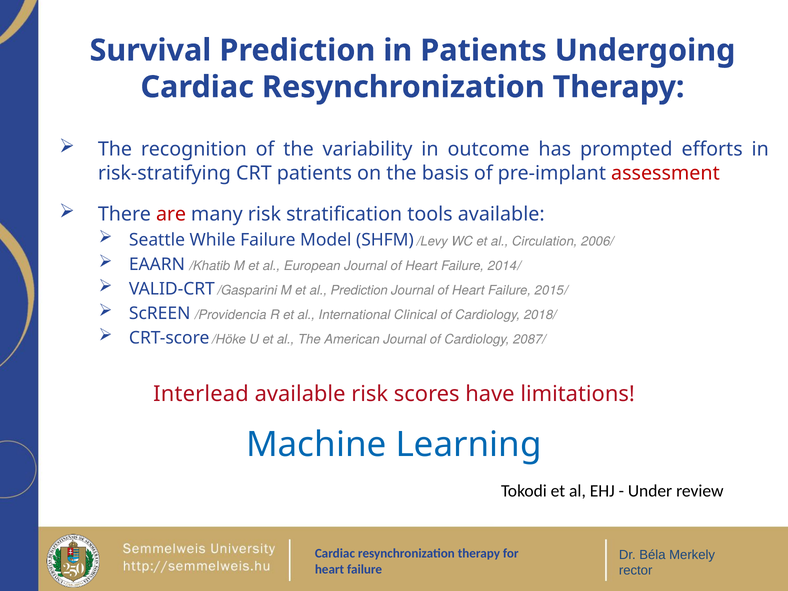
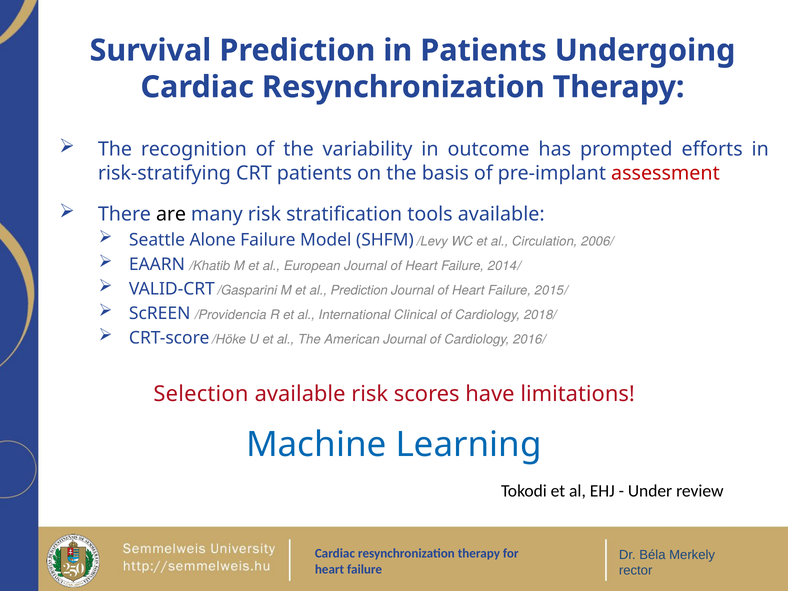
are colour: red -> black
While: While -> Alone
2087/: 2087/ -> 2016/
Interlead: Interlead -> Selection
